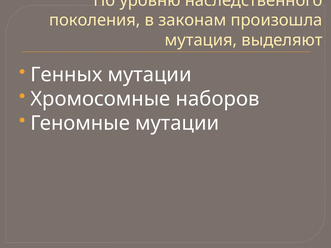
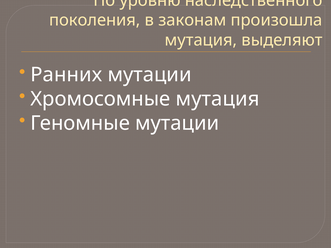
Генных: Генных -> Ранних
Хромосомные наборов: наборов -> мутация
